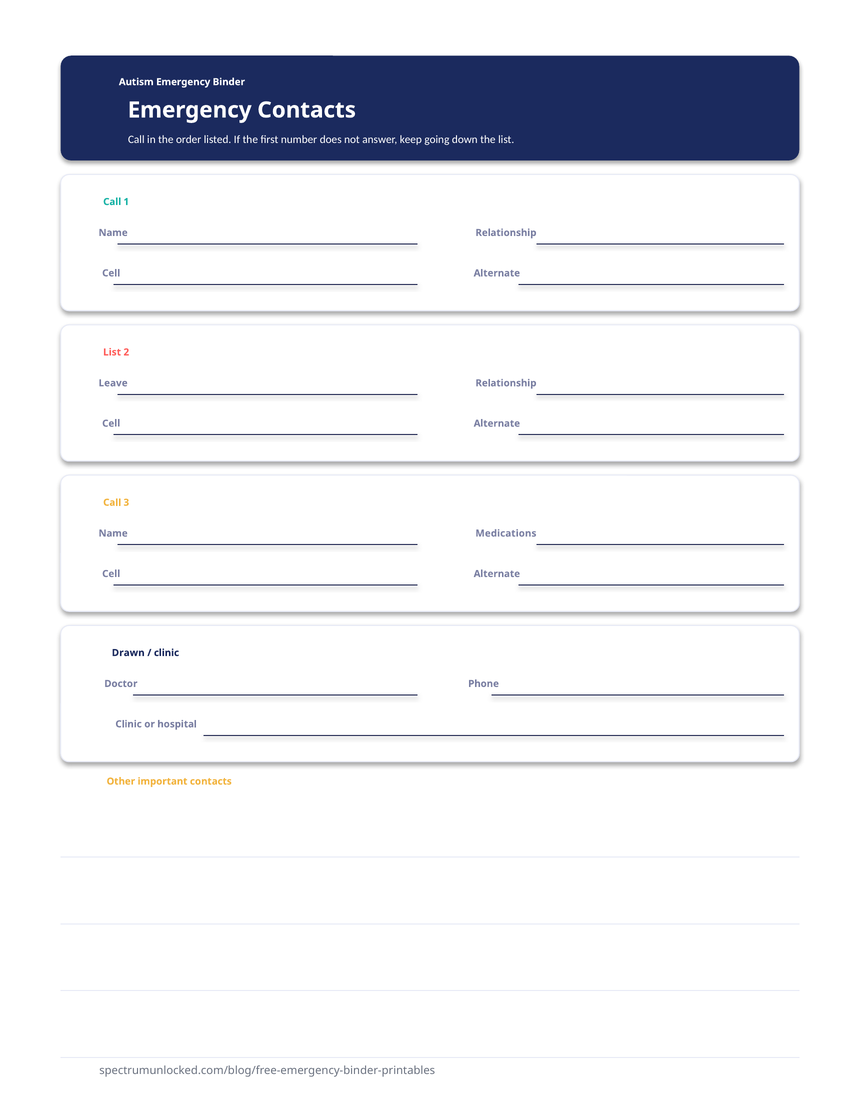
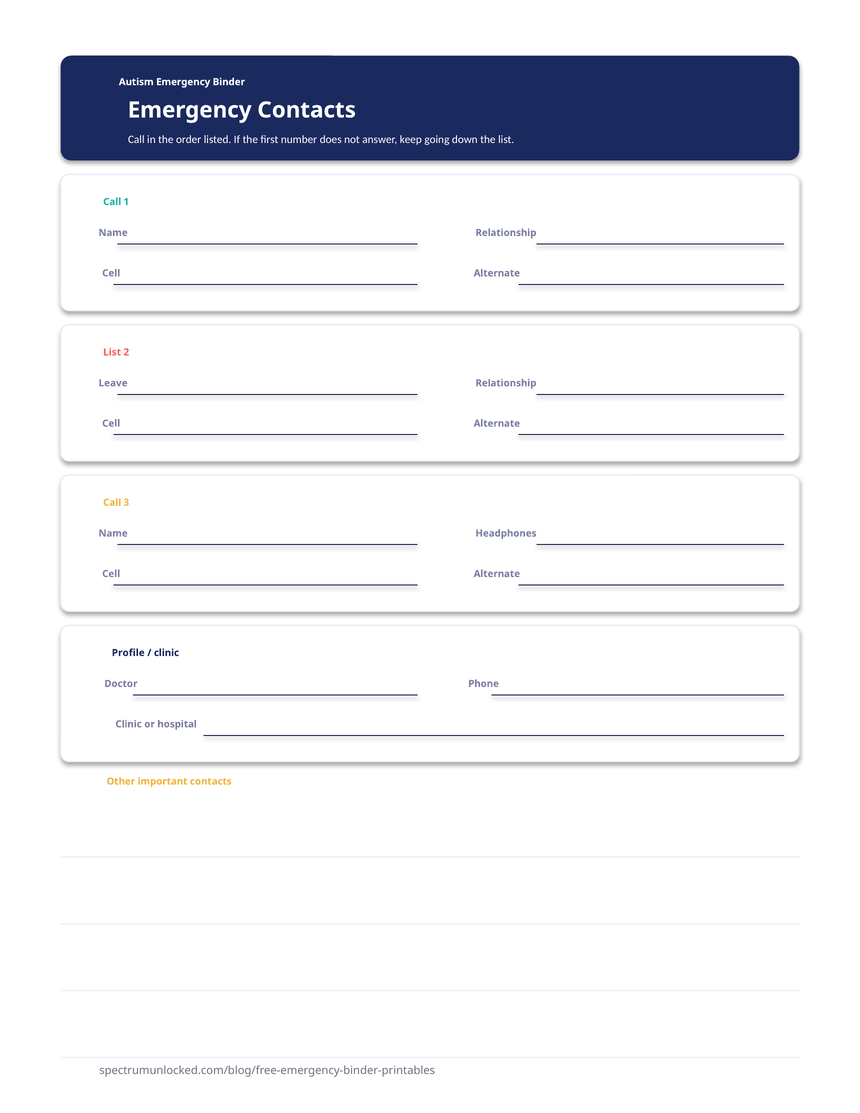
Medications: Medications -> Headphones
Drawn: Drawn -> Profile
